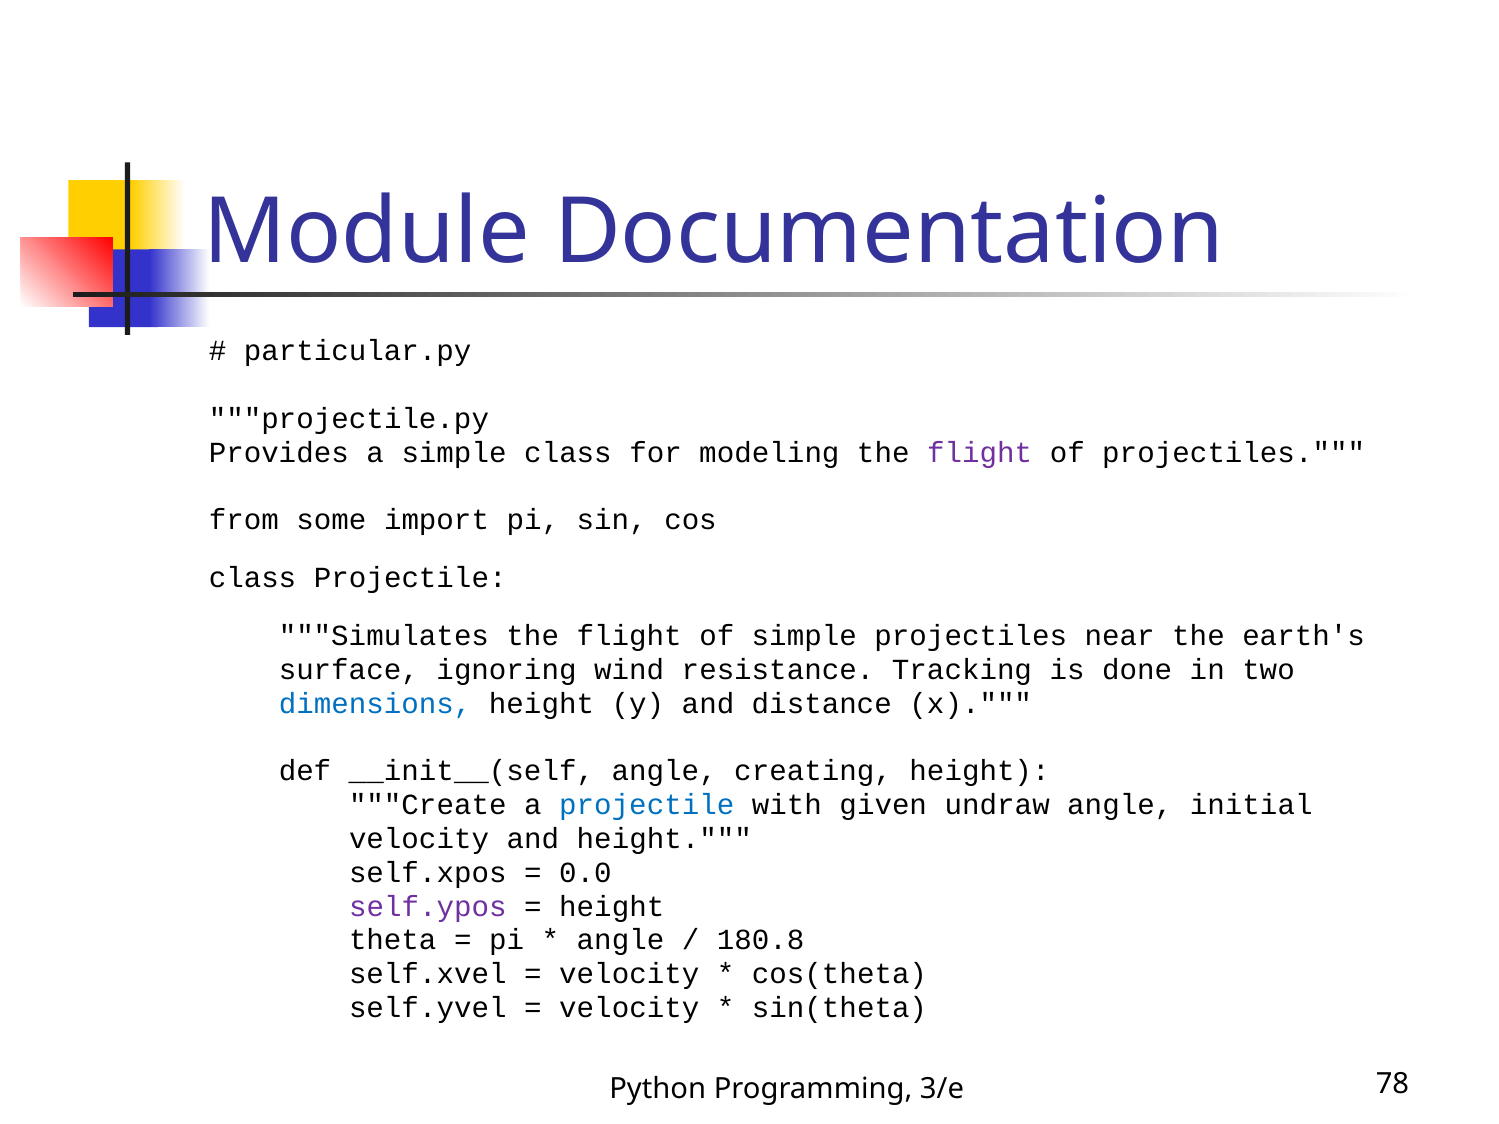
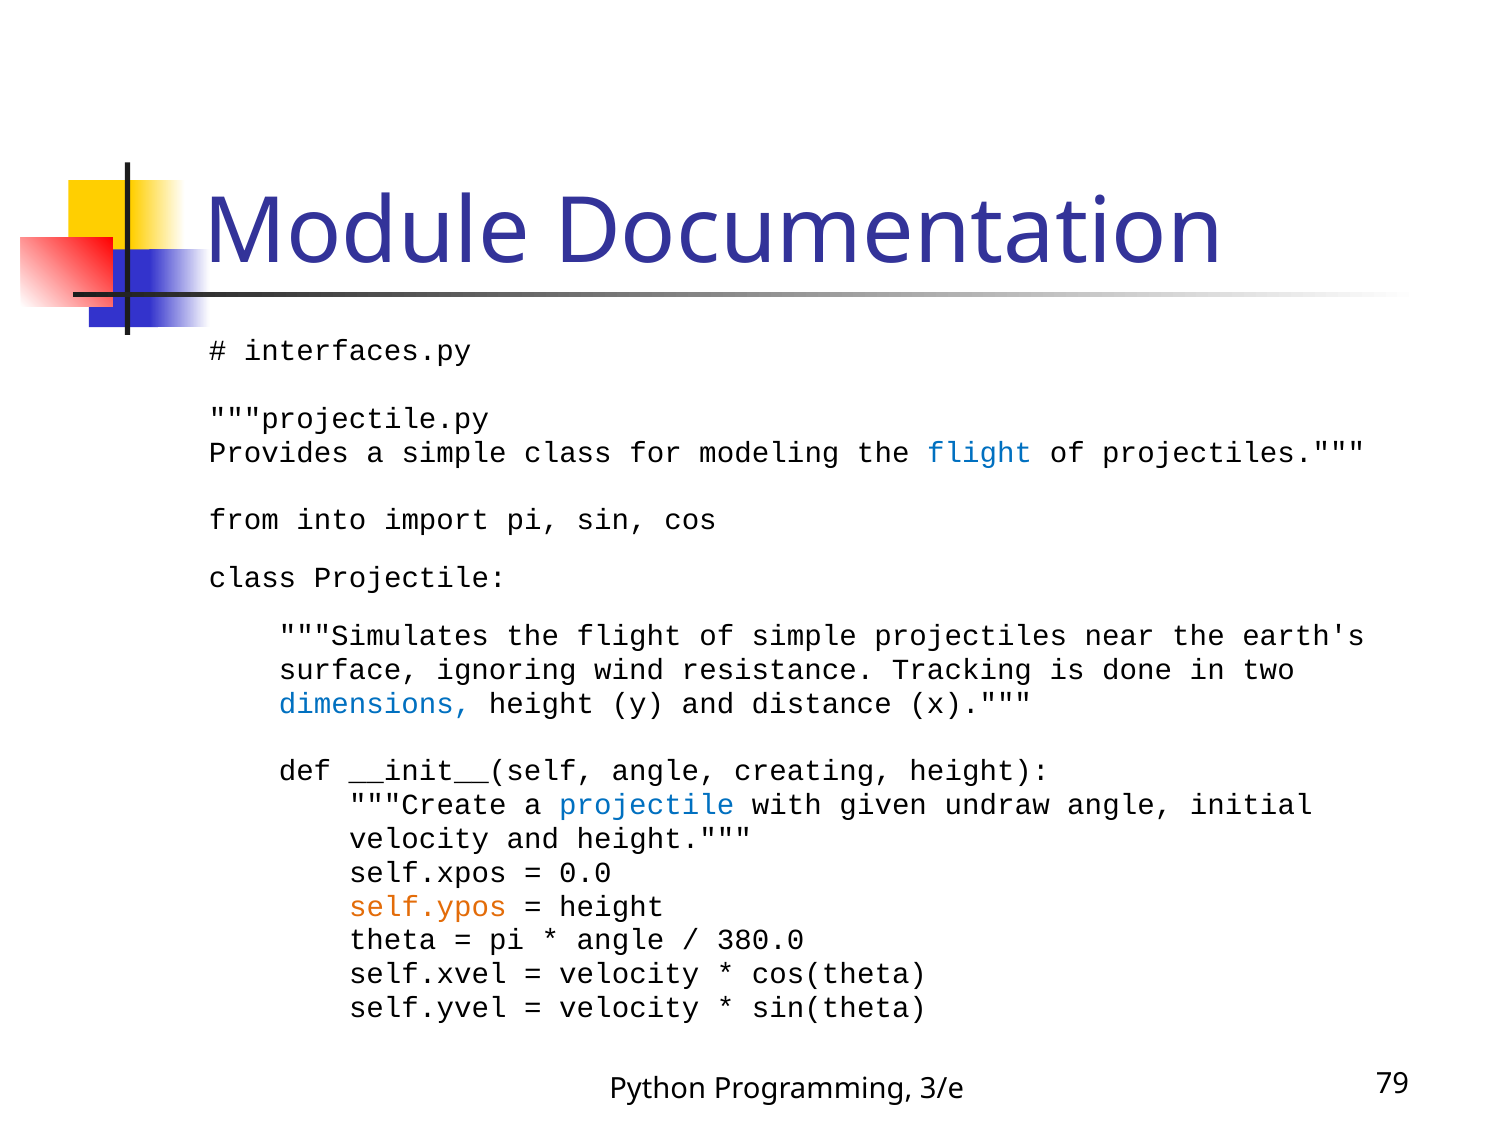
particular.py: particular.py -> interfaces.py
flight at (980, 453) colour: purple -> blue
some: some -> into
self.ypos colour: purple -> orange
180.8: 180.8 -> 380.0
78: 78 -> 79
